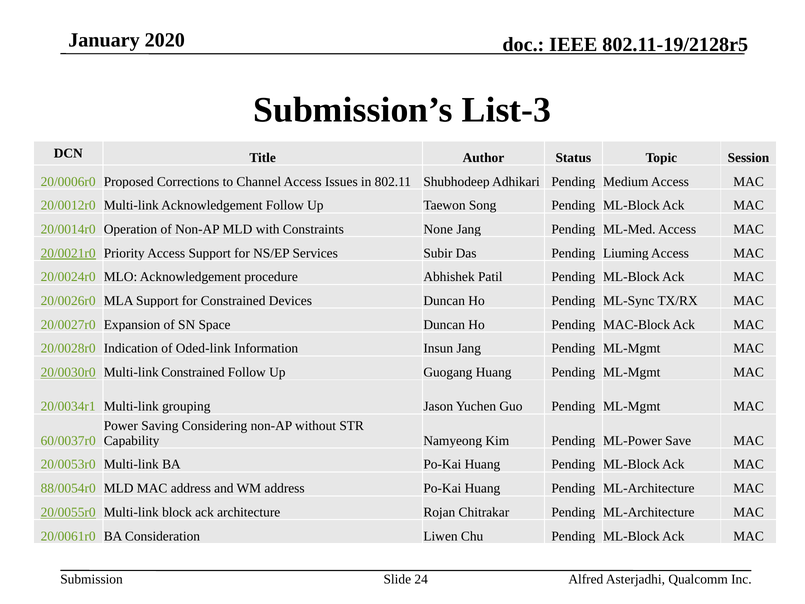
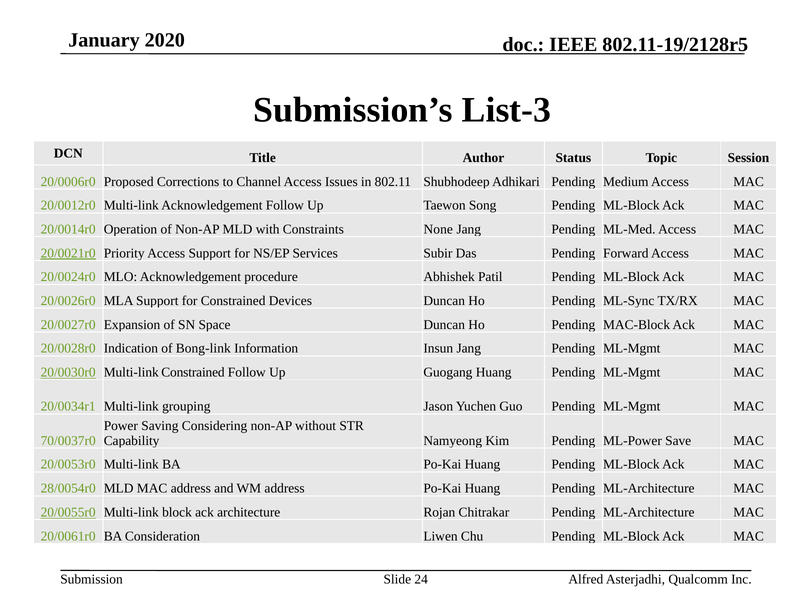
Liuming: Liuming -> Forward
Oded-link: Oded-link -> Bong-link
60/0037r0: 60/0037r0 -> 70/0037r0
88/0054r0: 88/0054r0 -> 28/0054r0
